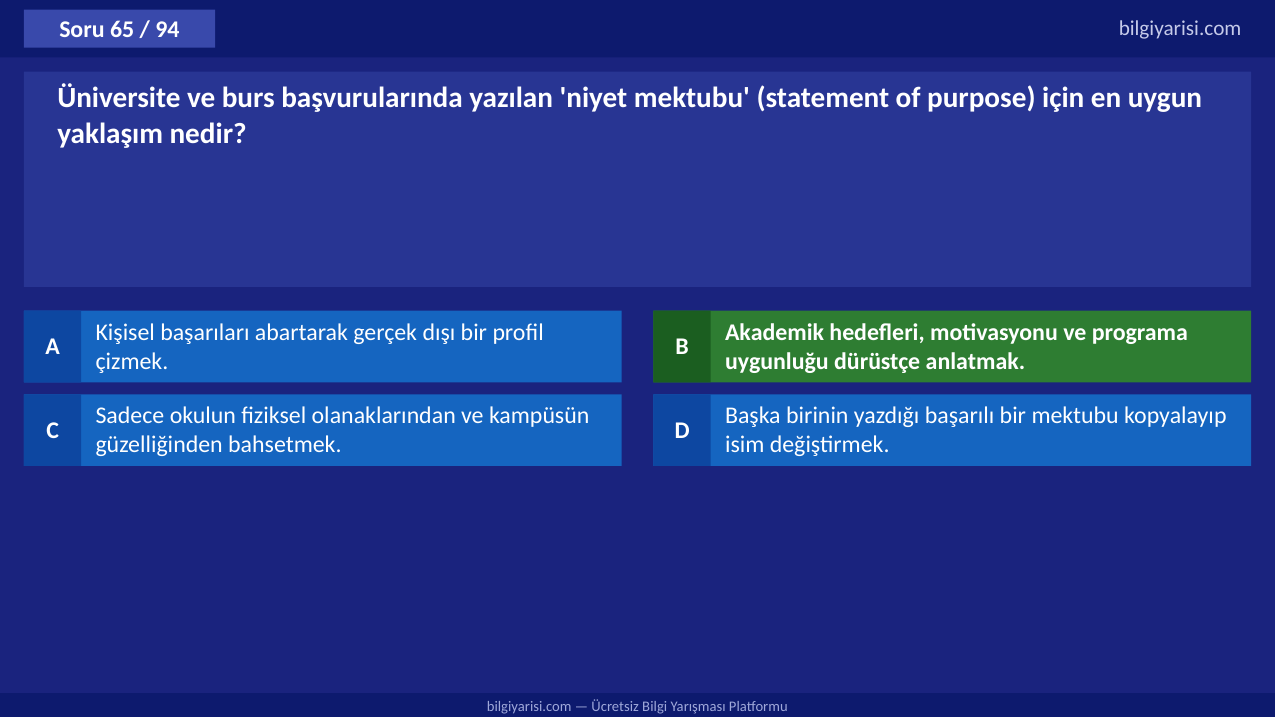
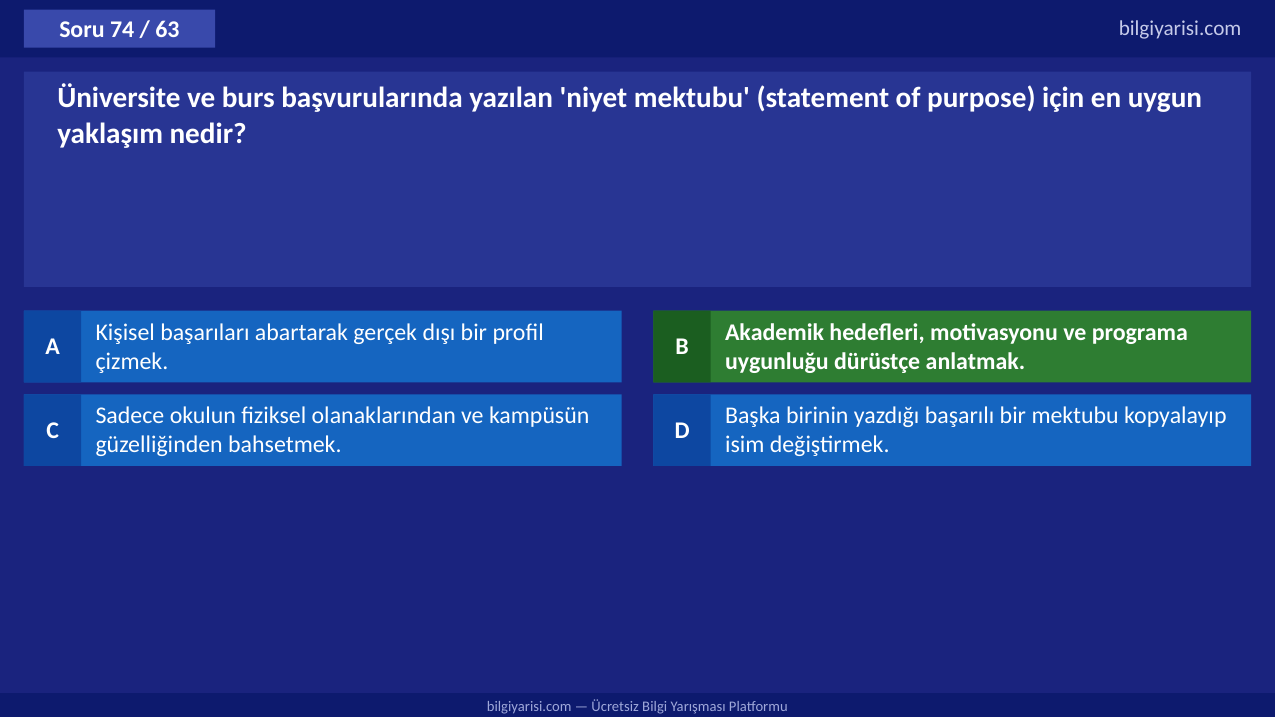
65: 65 -> 74
94: 94 -> 63
